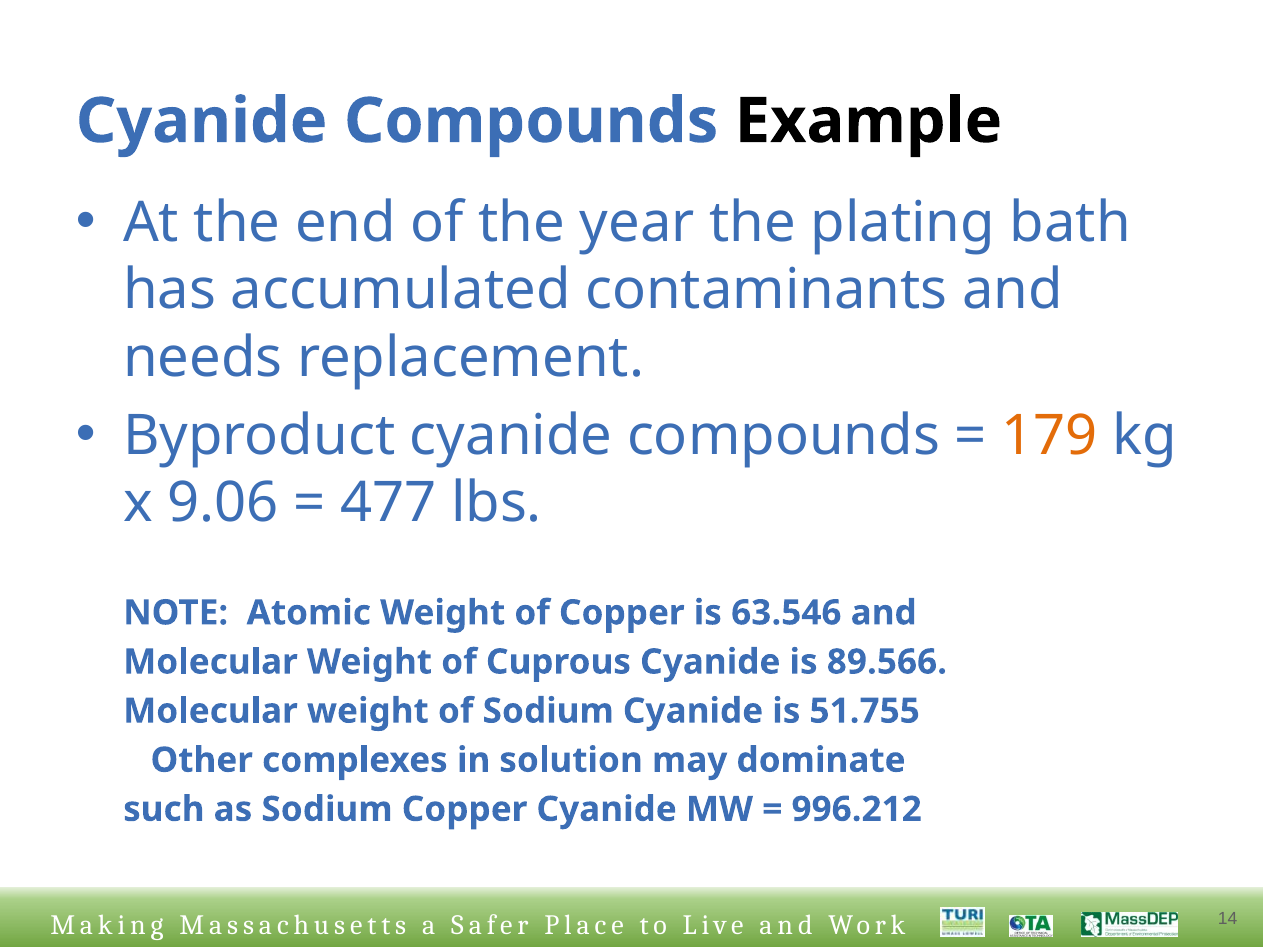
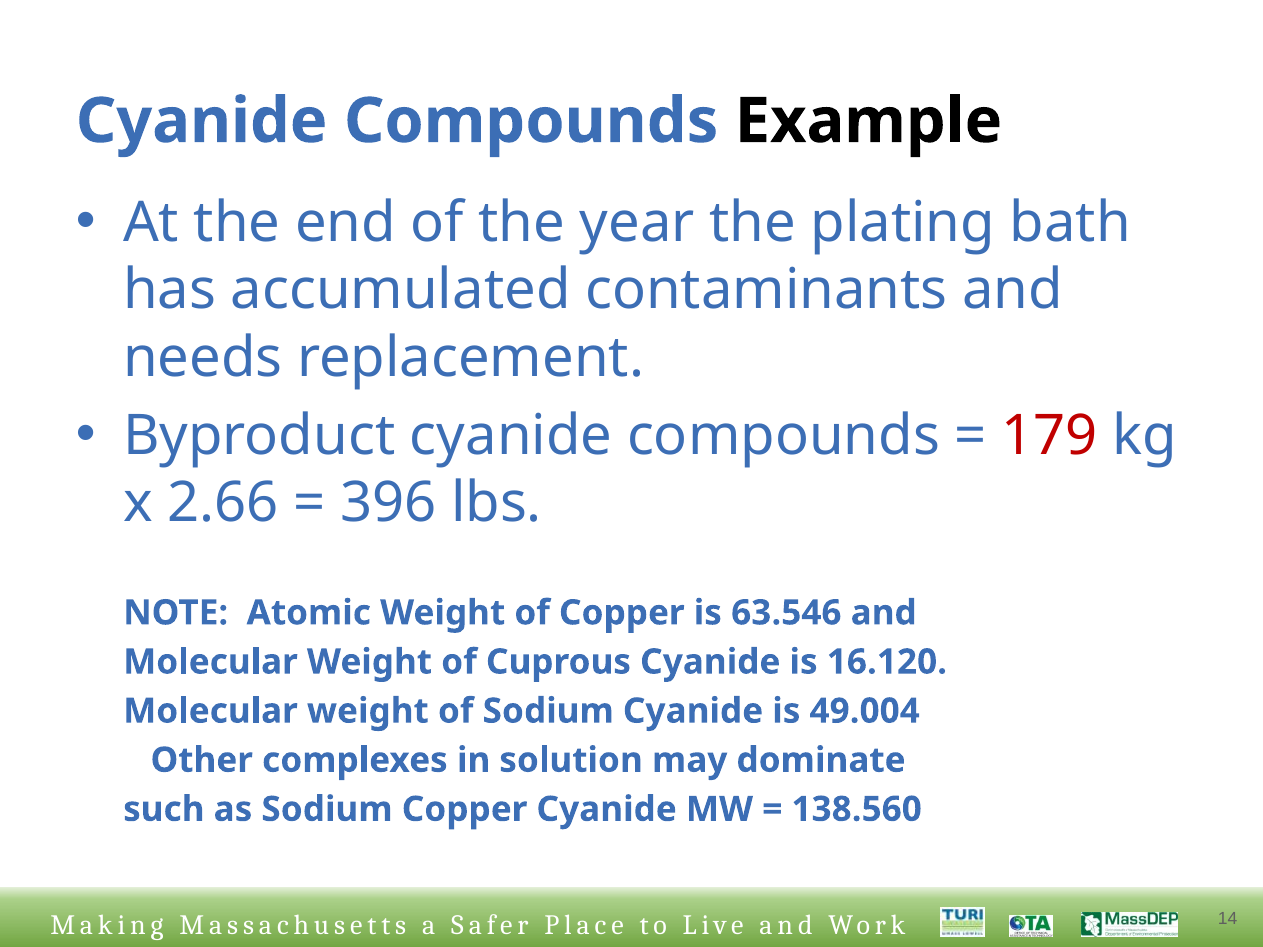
179 colour: orange -> red
9.06: 9.06 -> 2.66
477: 477 -> 396
89.566: 89.566 -> 16.120
51.755: 51.755 -> 49.004
996.212: 996.212 -> 138.560
